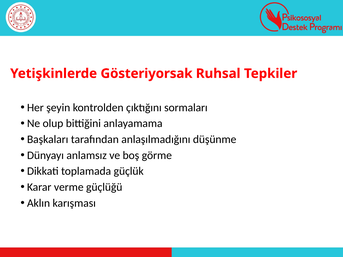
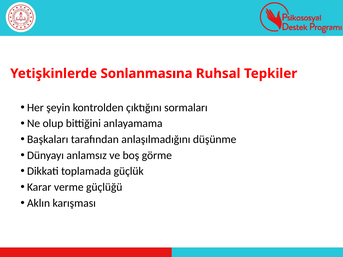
Gösteriyorsak: Gösteriyorsak -> Sonlanmasına
